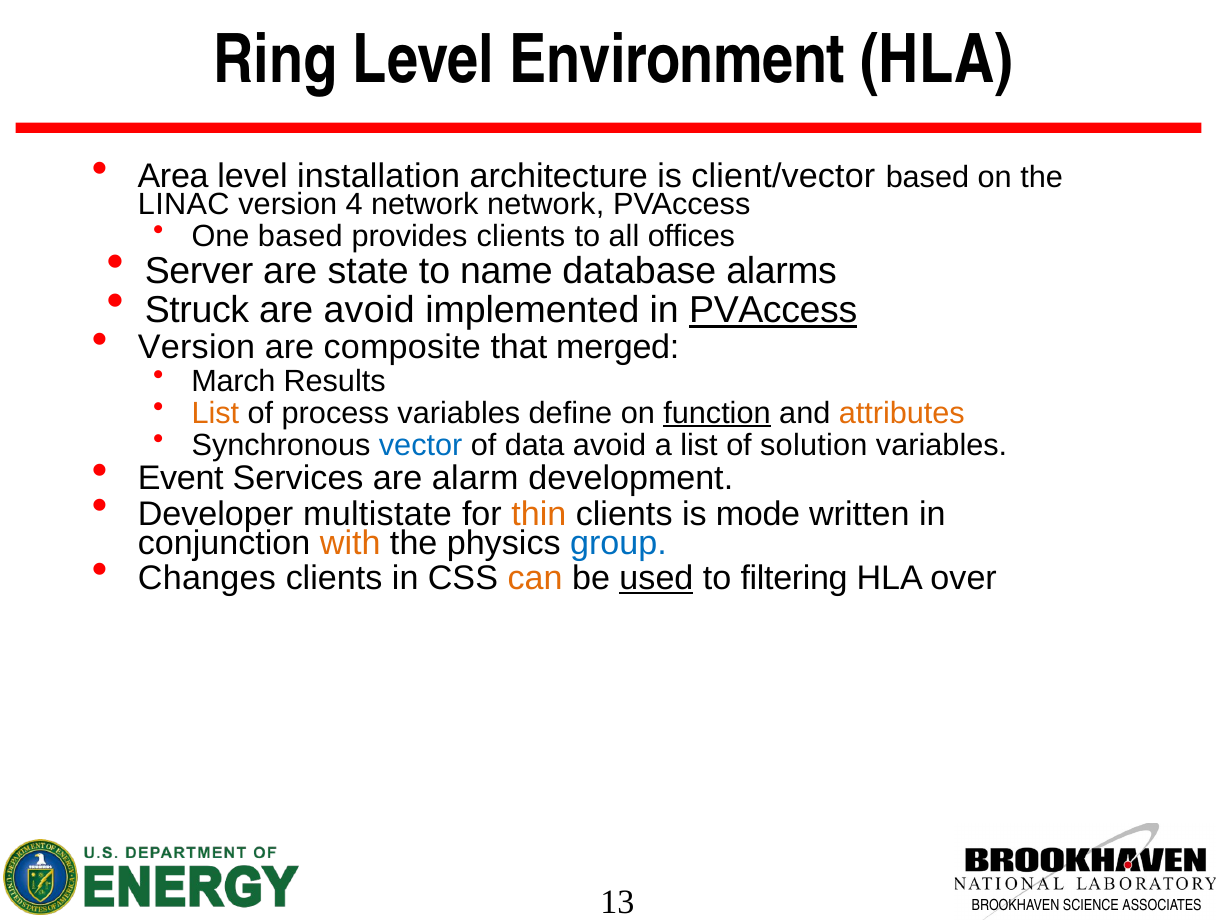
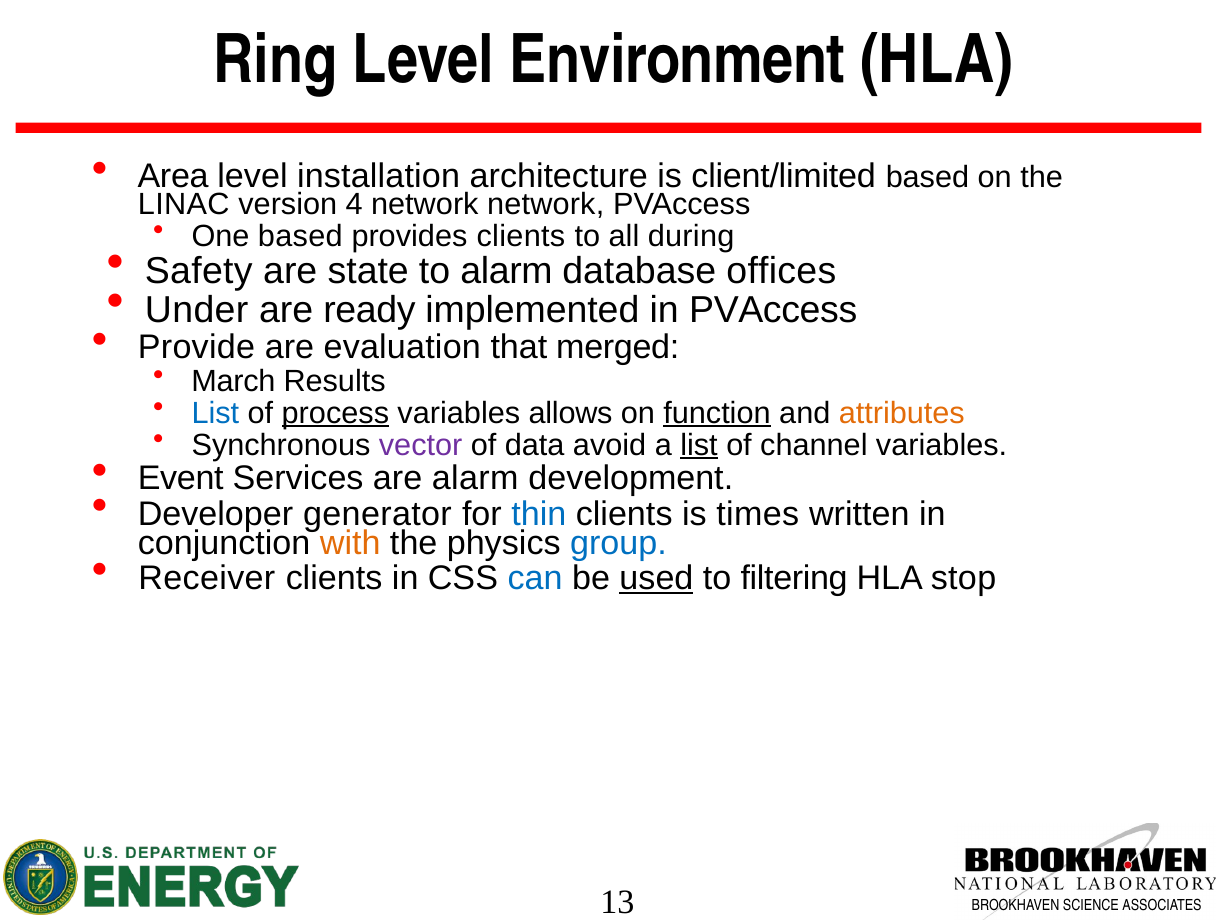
client/vector: client/vector -> client/limited
offices: offices -> during
Server: Server -> Safety
to name: name -> alarm
alarms: alarms -> offices
Struck: Struck -> Under
are avoid: avoid -> ready
PVAccess at (773, 311) underline: present -> none
Version at (196, 348): Version -> Provide
composite: composite -> evaluation
List at (215, 413) colour: orange -> blue
process underline: none -> present
define: define -> allows
vector colour: blue -> purple
list at (699, 445) underline: none -> present
solution: solution -> channel
multistate: multistate -> generator
thin colour: orange -> blue
mode: mode -> times
Changes: Changes -> Receiver
can colour: orange -> blue
over: over -> stop
